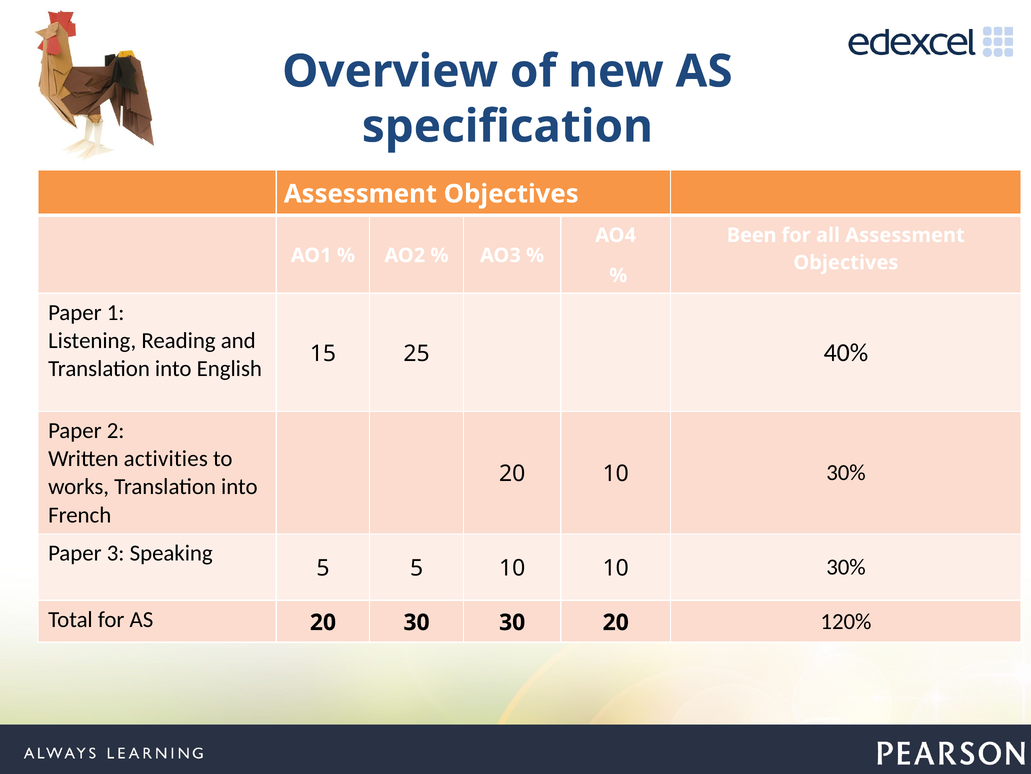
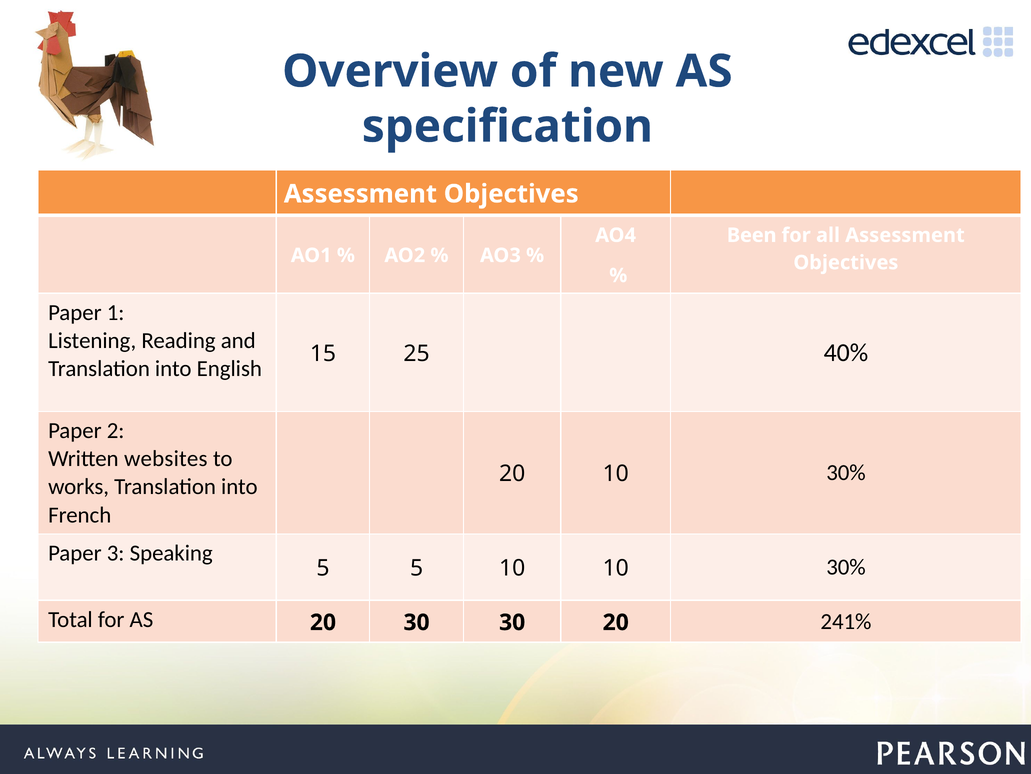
activities: activities -> websites
120%: 120% -> 241%
